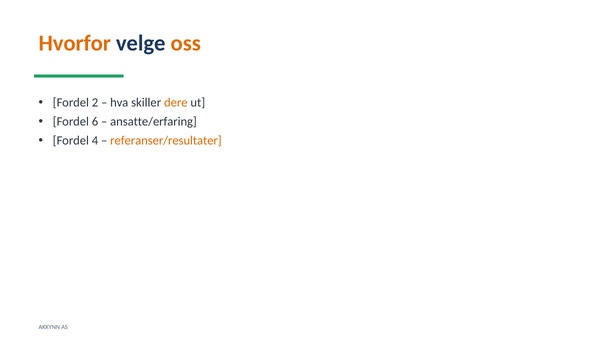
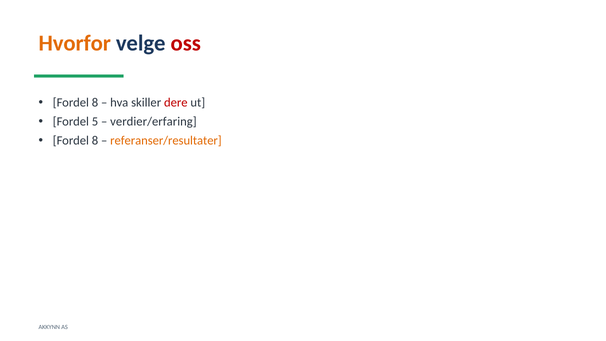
oss colour: orange -> red
2 at (95, 103): 2 -> 8
dere colour: orange -> red
6: 6 -> 5
ansatte/erfaring: ansatte/erfaring -> verdier/erfaring
4 at (95, 141): 4 -> 8
